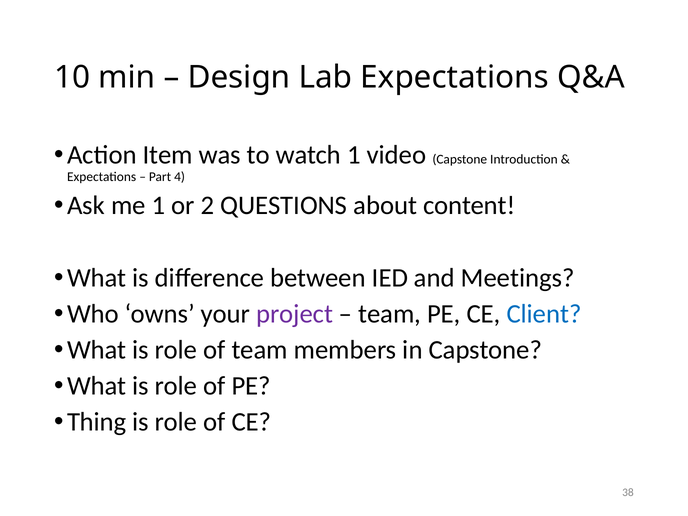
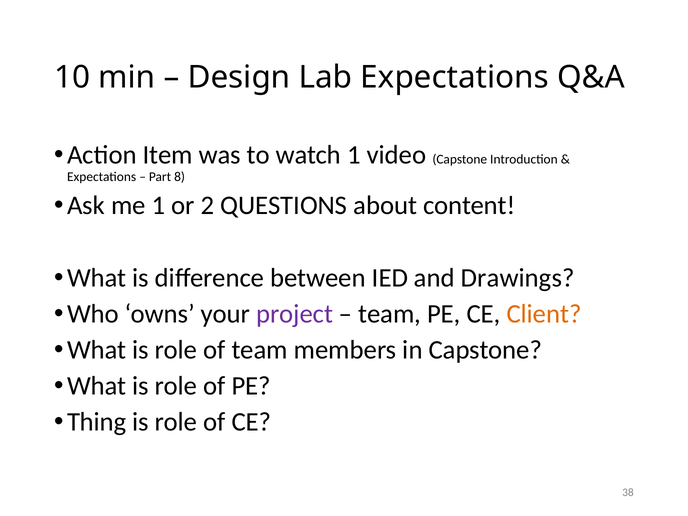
4: 4 -> 8
Meetings: Meetings -> Drawings
Client colour: blue -> orange
